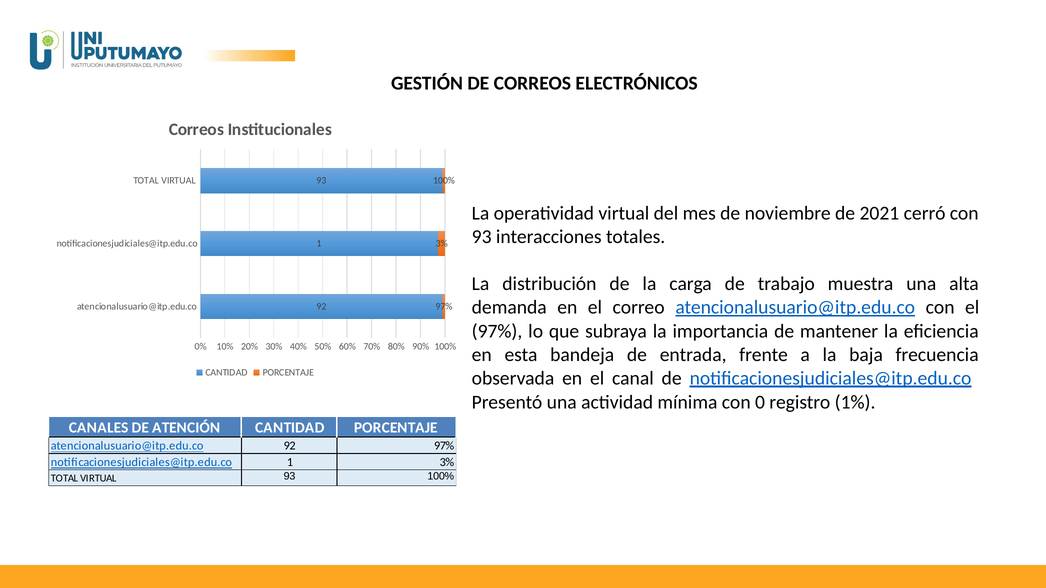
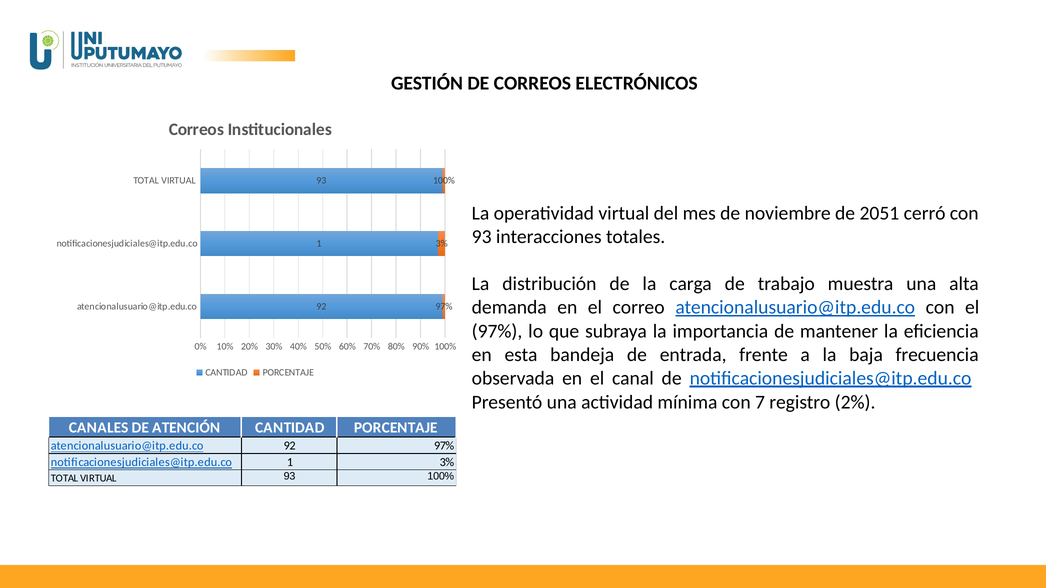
2021: 2021 -> 2051
0: 0 -> 7
1%: 1% -> 2%
